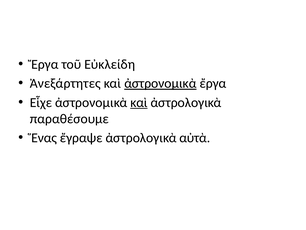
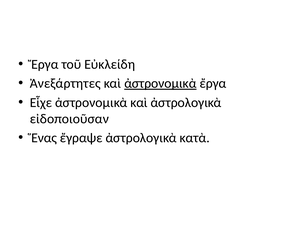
καὶ at (139, 102) underline: present -> none
παραθέσουμε: παραθέσουμε -> εἰδοποιοῦσαν
αὐτὰ: αὐτὰ -> κατὰ
